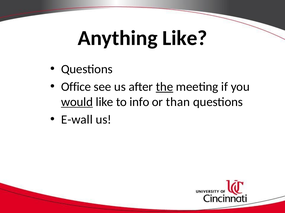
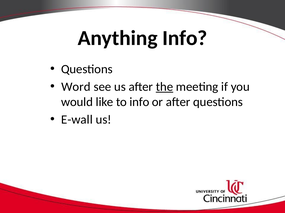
Anything Like: Like -> Info
Office: Office -> Word
would underline: present -> none
or than: than -> after
